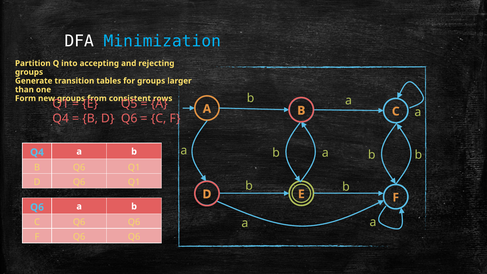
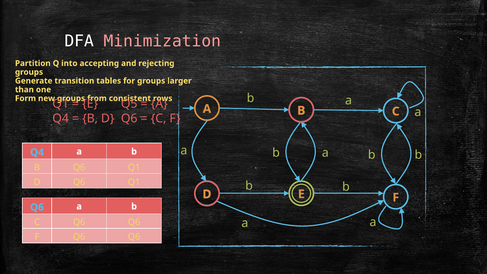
Minimization colour: light blue -> pink
